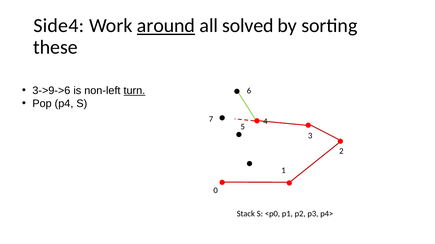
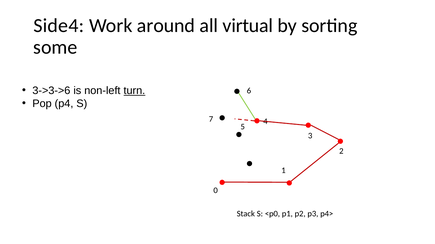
around underline: present -> none
solved: solved -> virtual
these: these -> some
3->9->6: 3->9->6 -> 3->3->6
